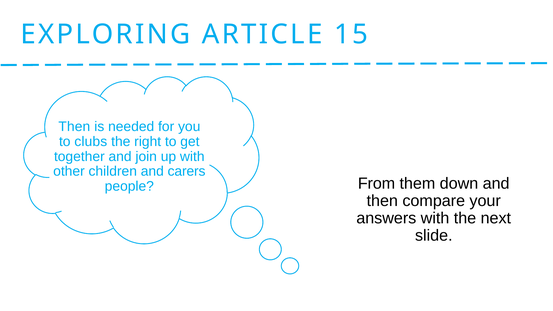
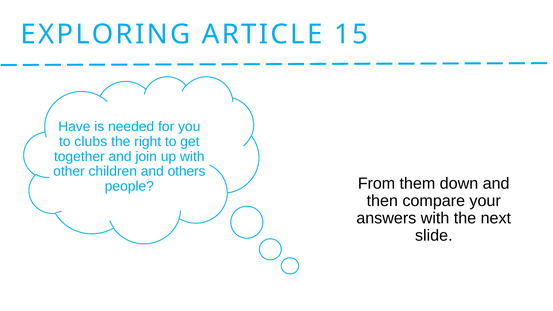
Then at (74, 127): Then -> Have
carers: carers -> others
